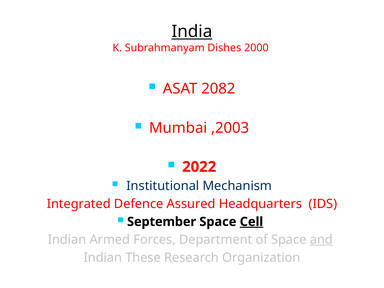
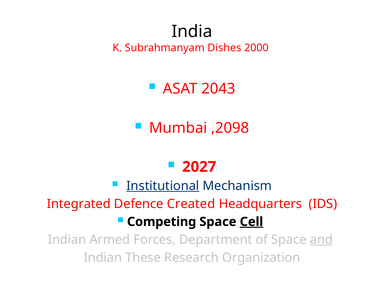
India underline: present -> none
2082: 2082 -> 2043
,2003: ,2003 -> ,2098
2022: 2022 -> 2027
Institutional underline: none -> present
Assured: Assured -> Created
September: September -> Competing
